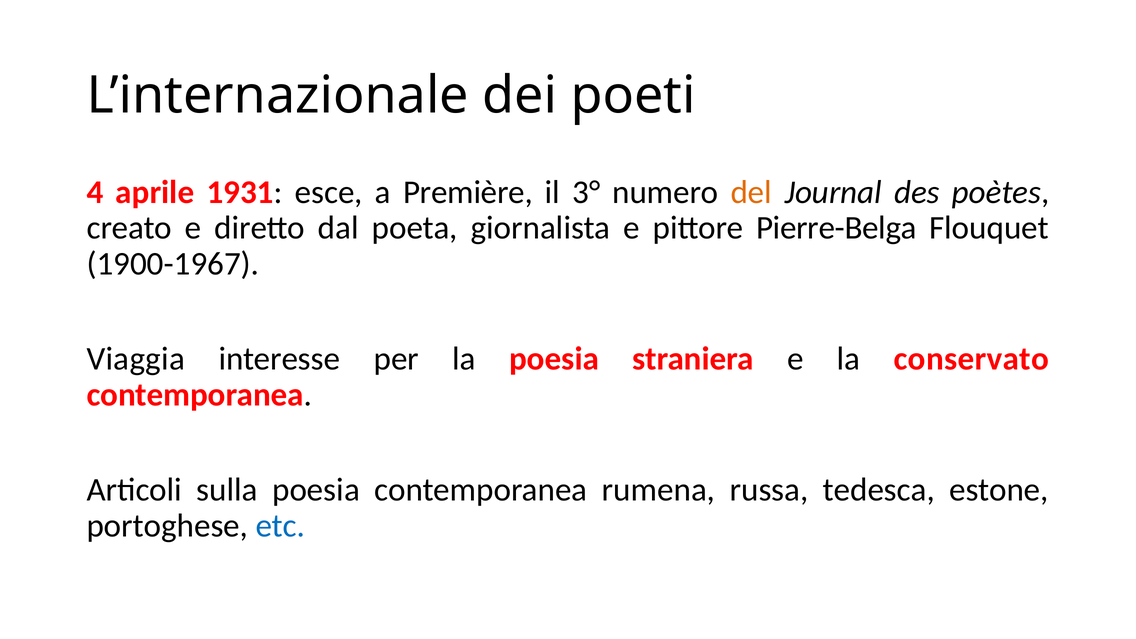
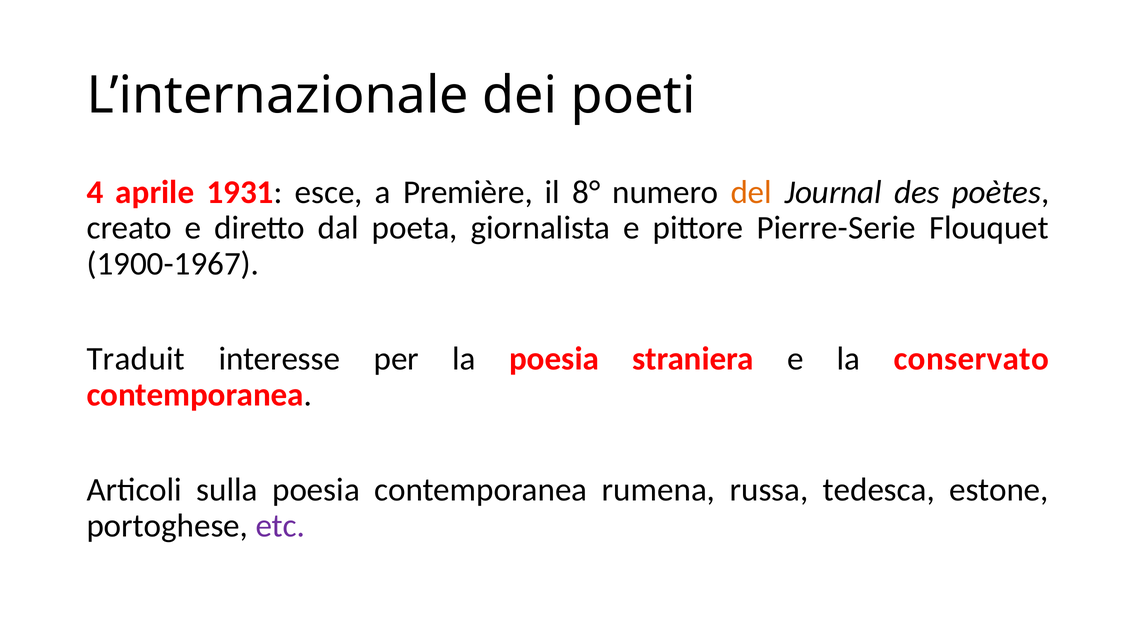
3°: 3° -> 8°
Pierre-Belga: Pierre-Belga -> Pierre-Serie
Viaggia: Viaggia -> Traduit
etc colour: blue -> purple
